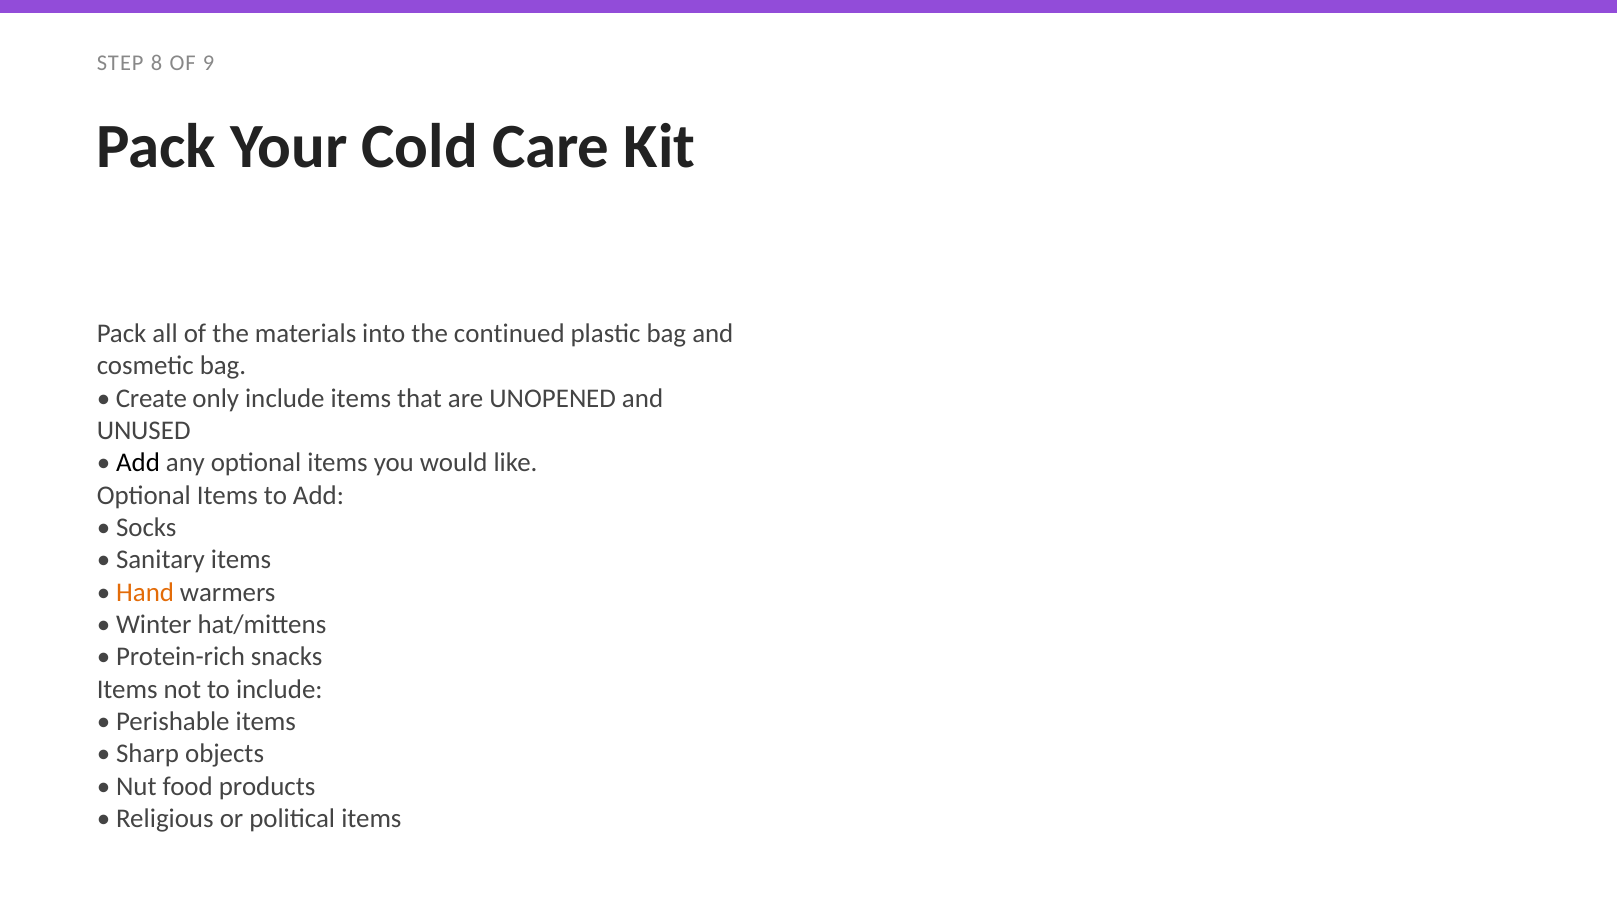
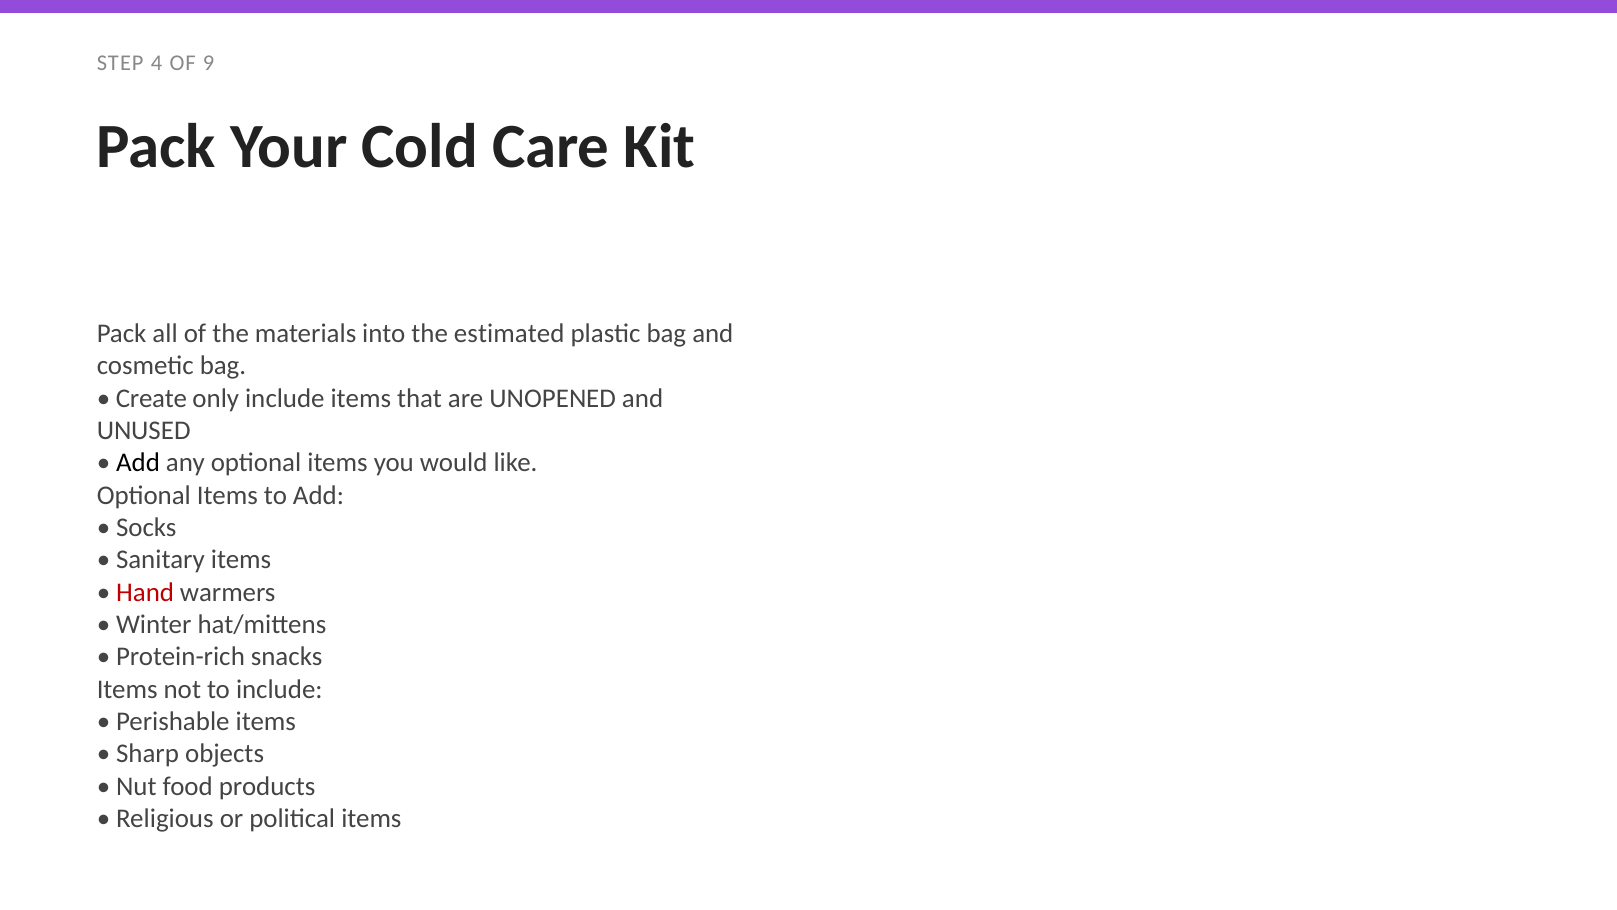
8: 8 -> 4
continued: continued -> estimated
Hand colour: orange -> red
